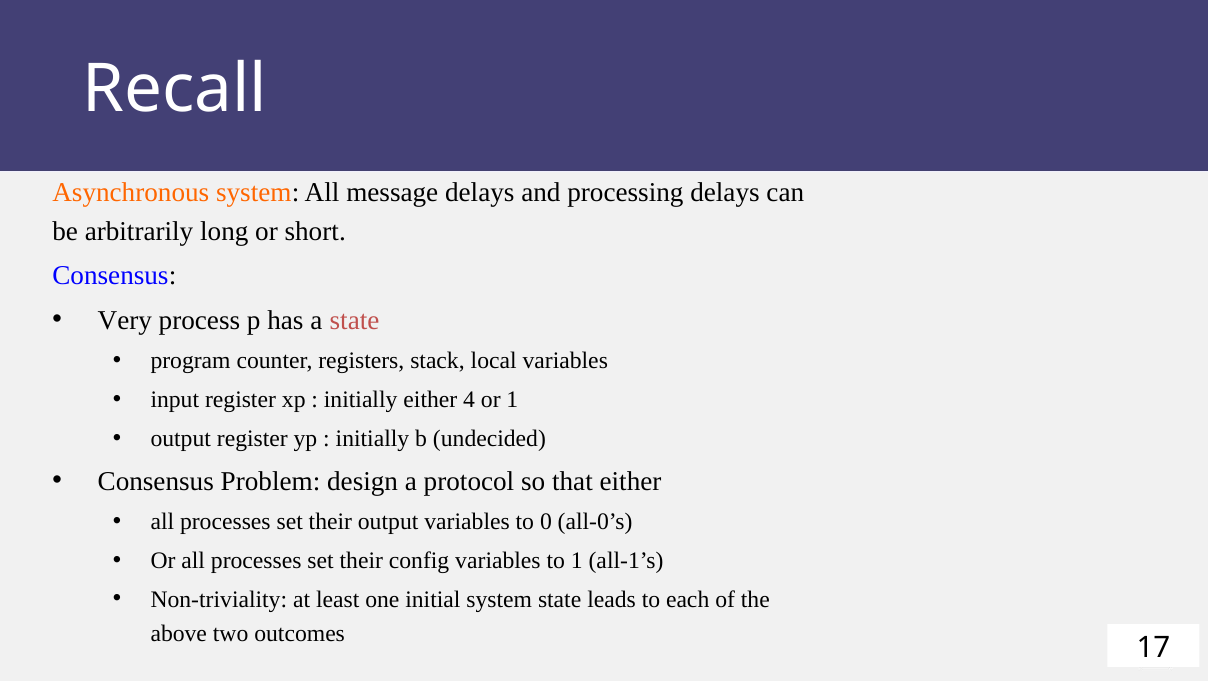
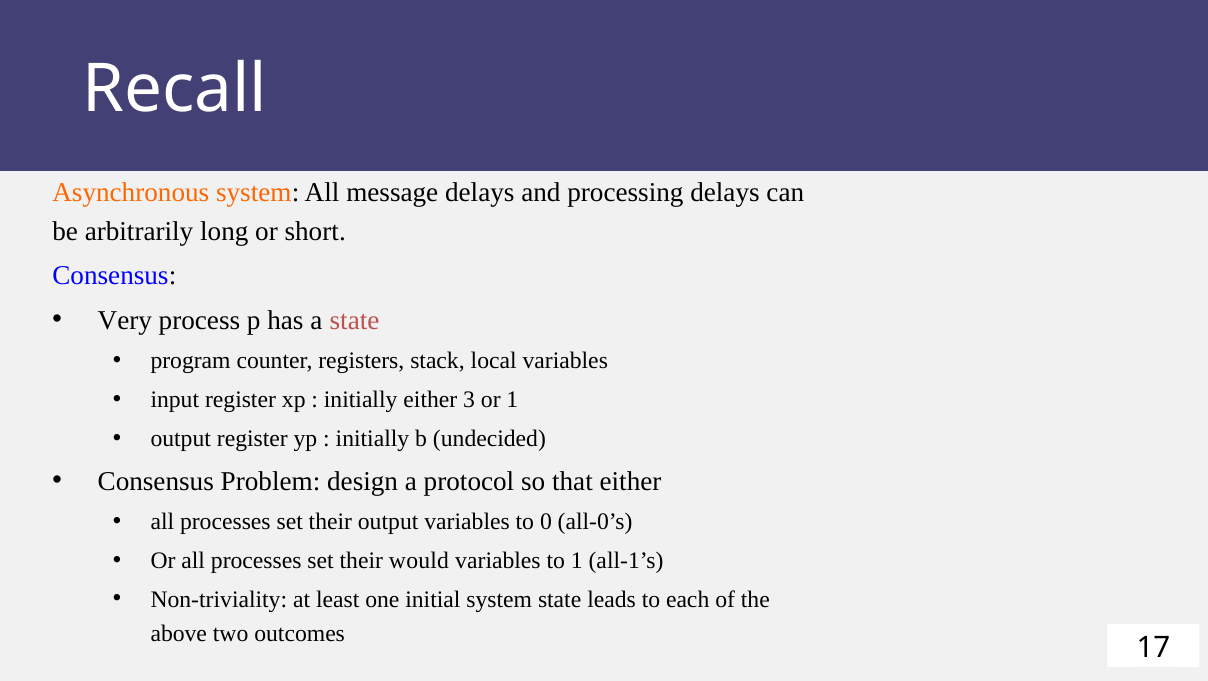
4: 4 -> 3
config: config -> would
